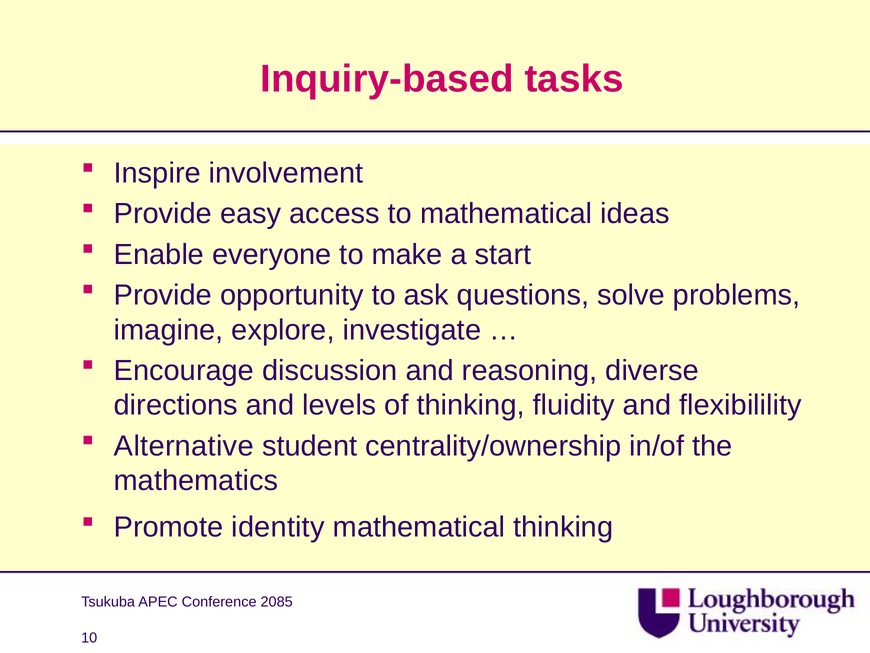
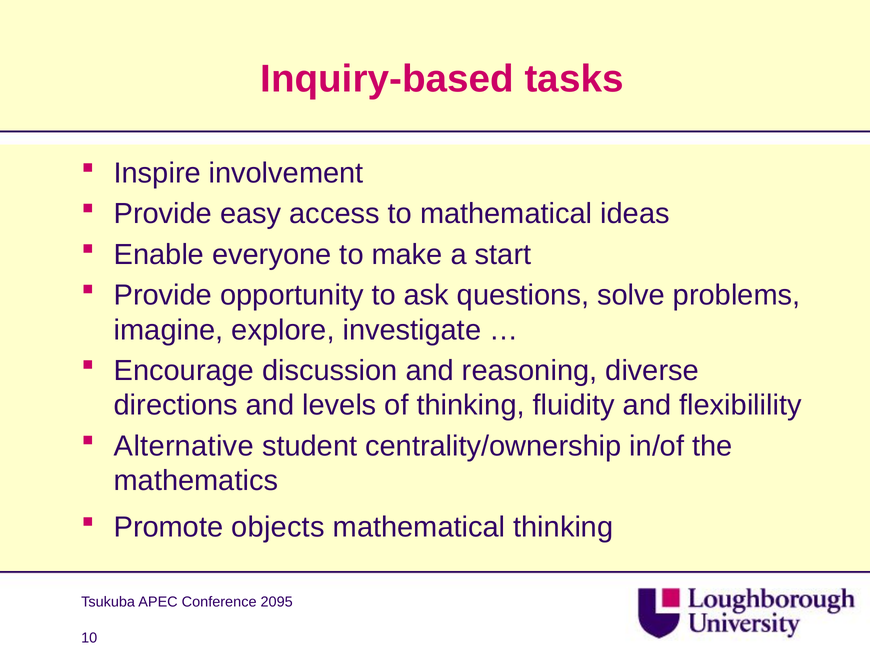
identity: identity -> objects
2085: 2085 -> 2095
